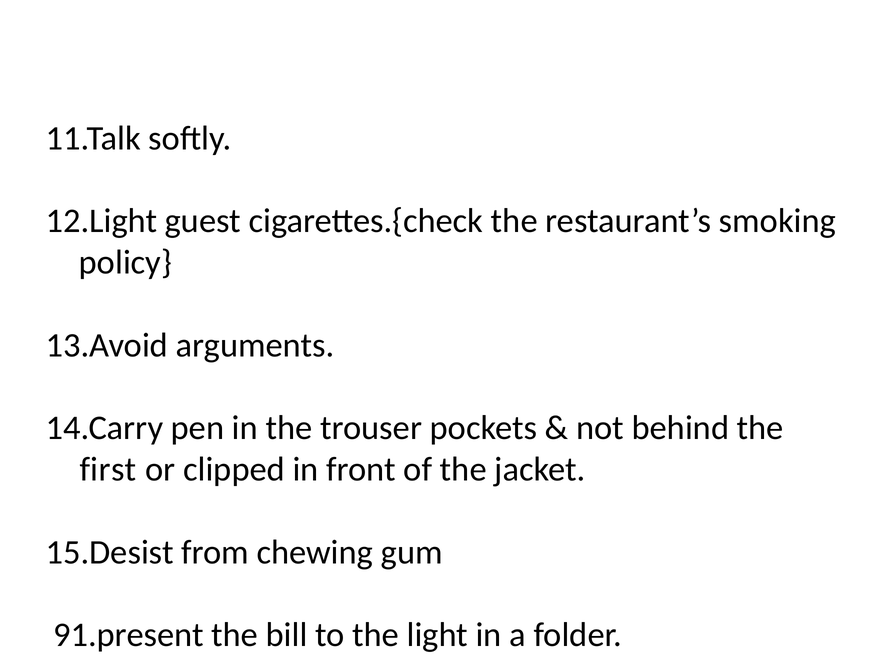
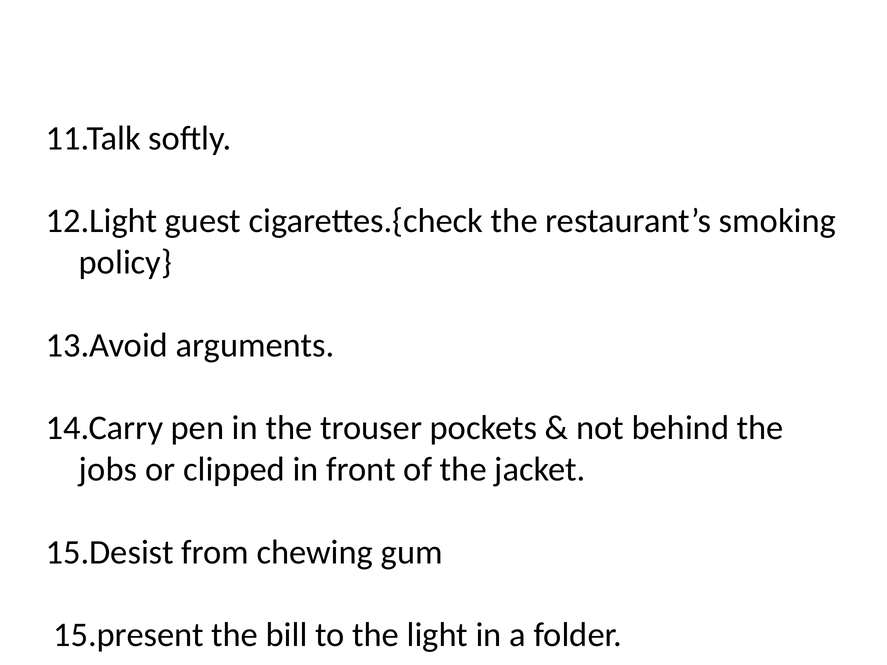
first: first -> jobs
91.present: 91.present -> 15.present
